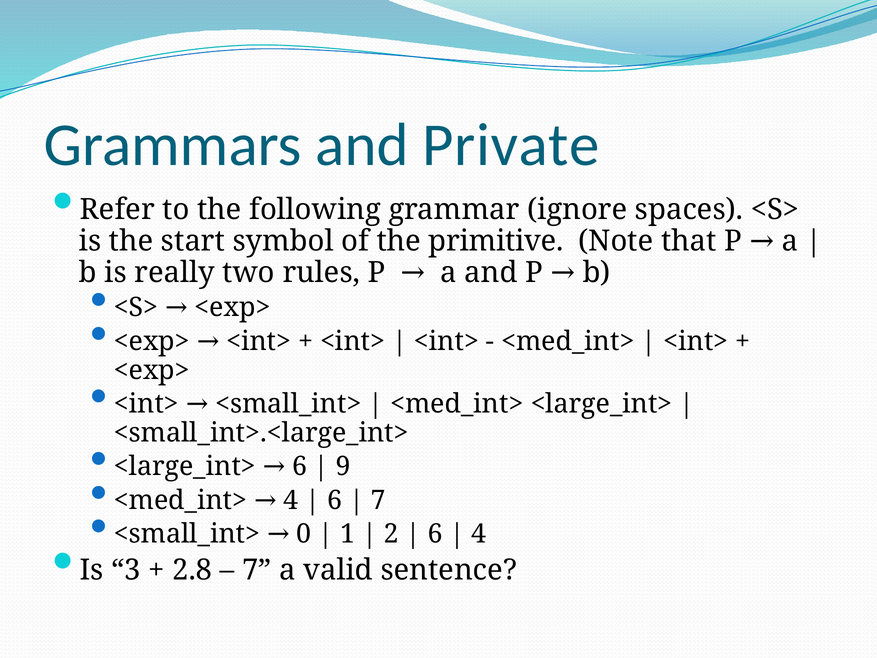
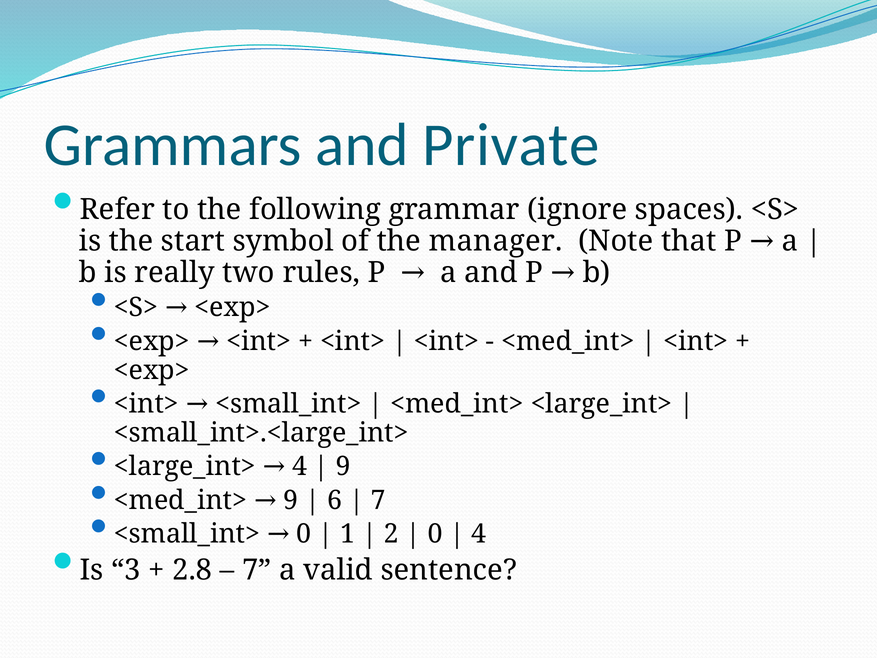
primitive: primitive -> manager
<large_int> 6: 6 -> 4
<med_int> 4: 4 -> 9
6 at (435, 534): 6 -> 0
